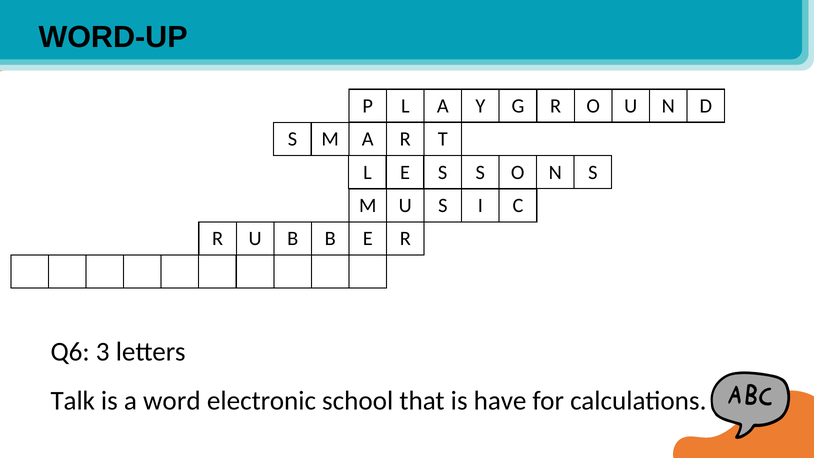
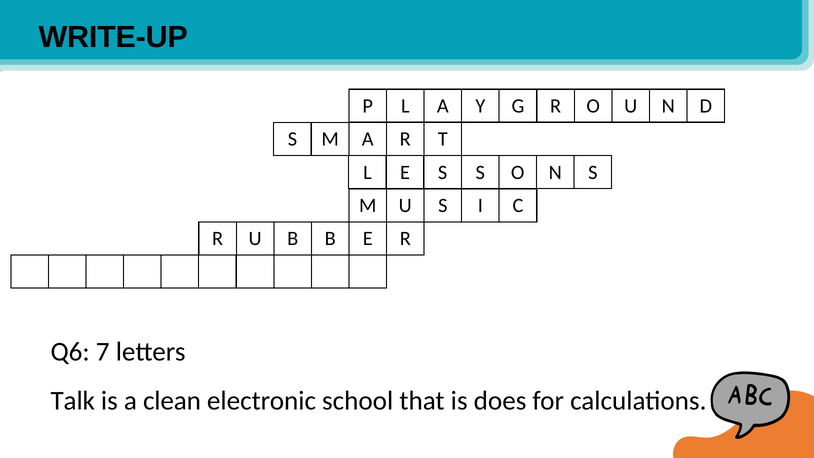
WORD-UP: WORD-UP -> WRITE-UP
3: 3 -> 7
word: word -> clean
have: have -> does
